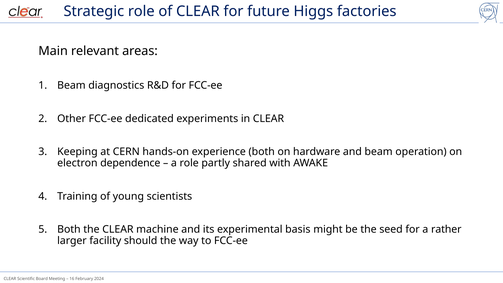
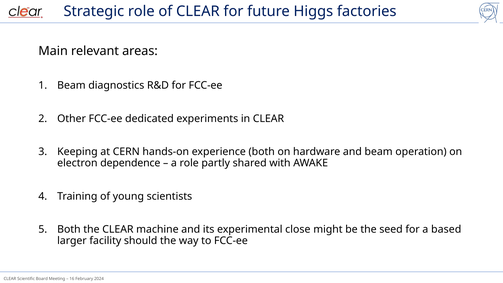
basis: basis -> close
rather: rather -> based
